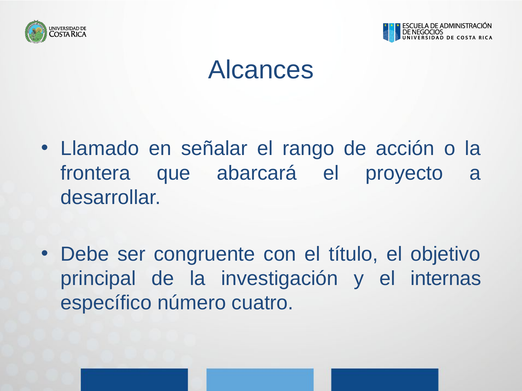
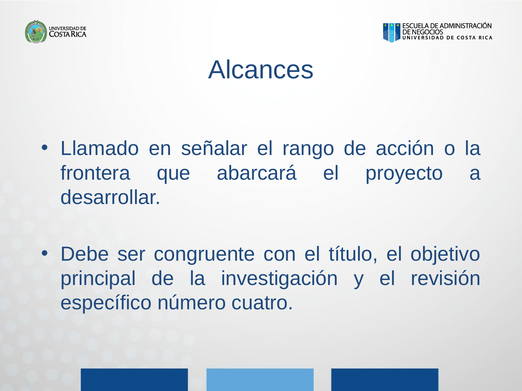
internas: internas -> revisión
